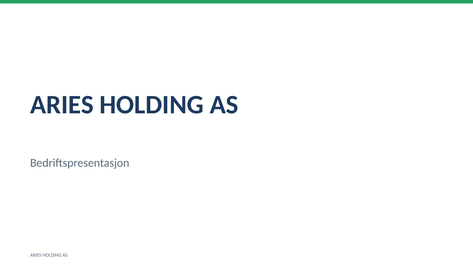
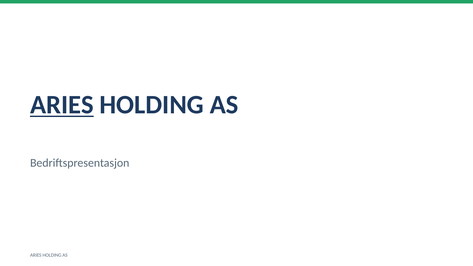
ARIES at (62, 105) underline: none -> present
